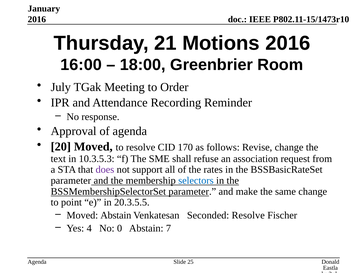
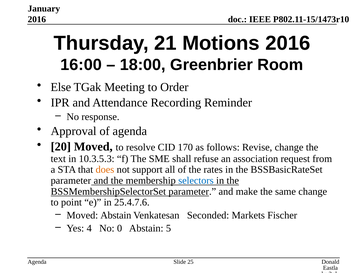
July: July -> Else
does colour: purple -> orange
20.3.5.5: 20.3.5.5 -> 25.4.7.6
Seconded Resolve: Resolve -> Markets
7: 7 -> 5
